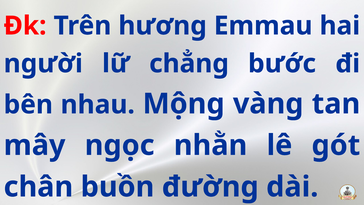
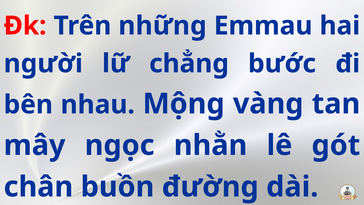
hương: hương -> những
